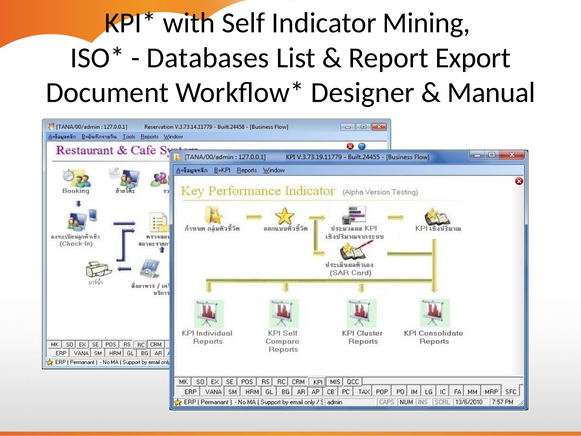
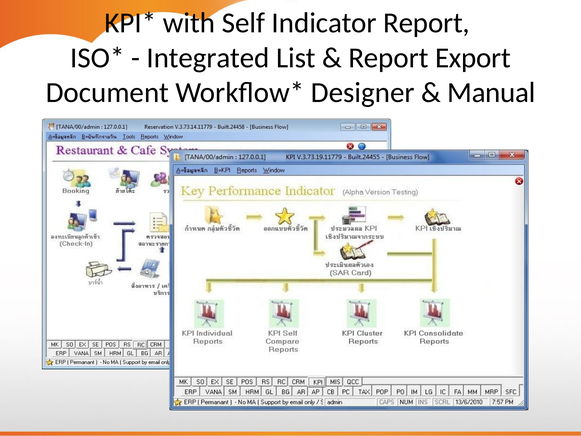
Indicator Mining: Mining -> Report
Databases: Databases -> Integrated
